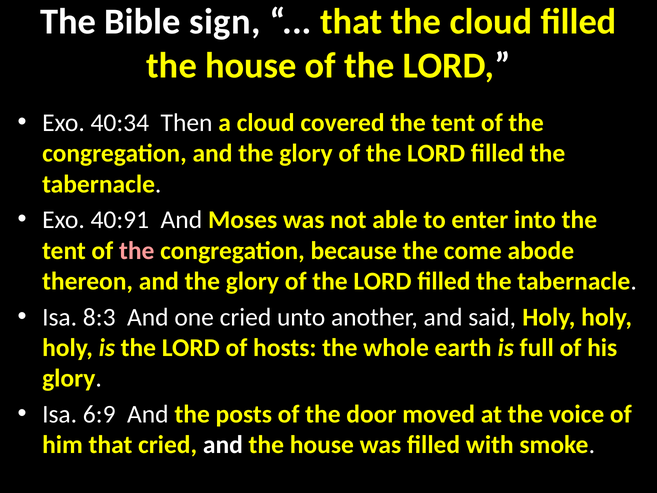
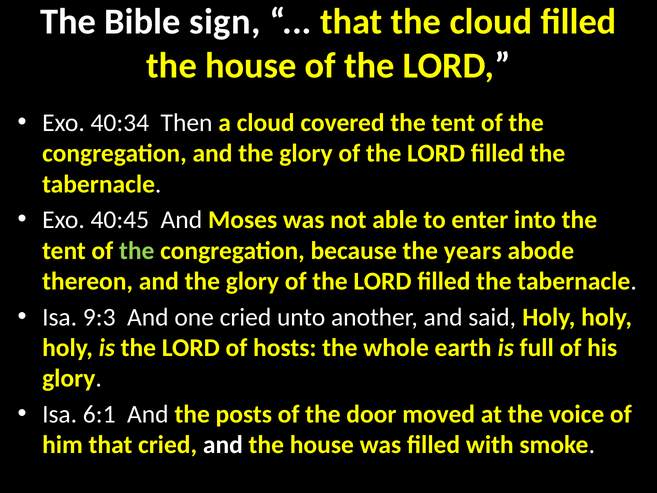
40:91: 40:91 -> 40:45
the at (137, 250) colour: pink -> light green
come: come -> years
8:3: 8:3 -> 9:3
6:9: 6:9 -> 6:1
